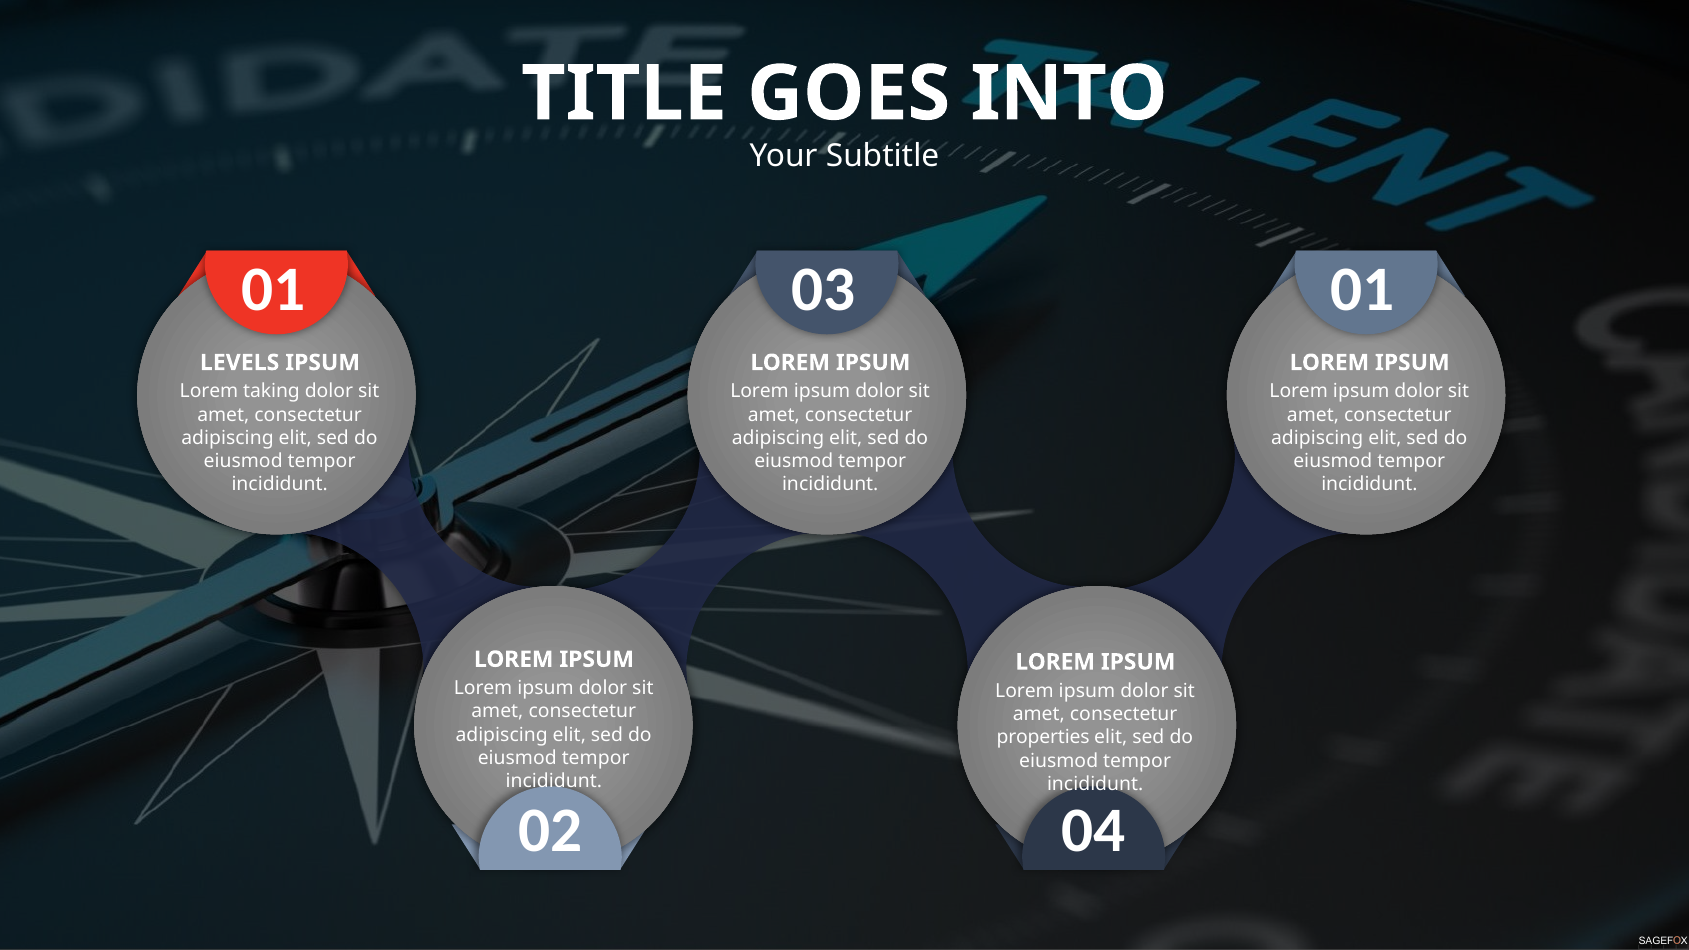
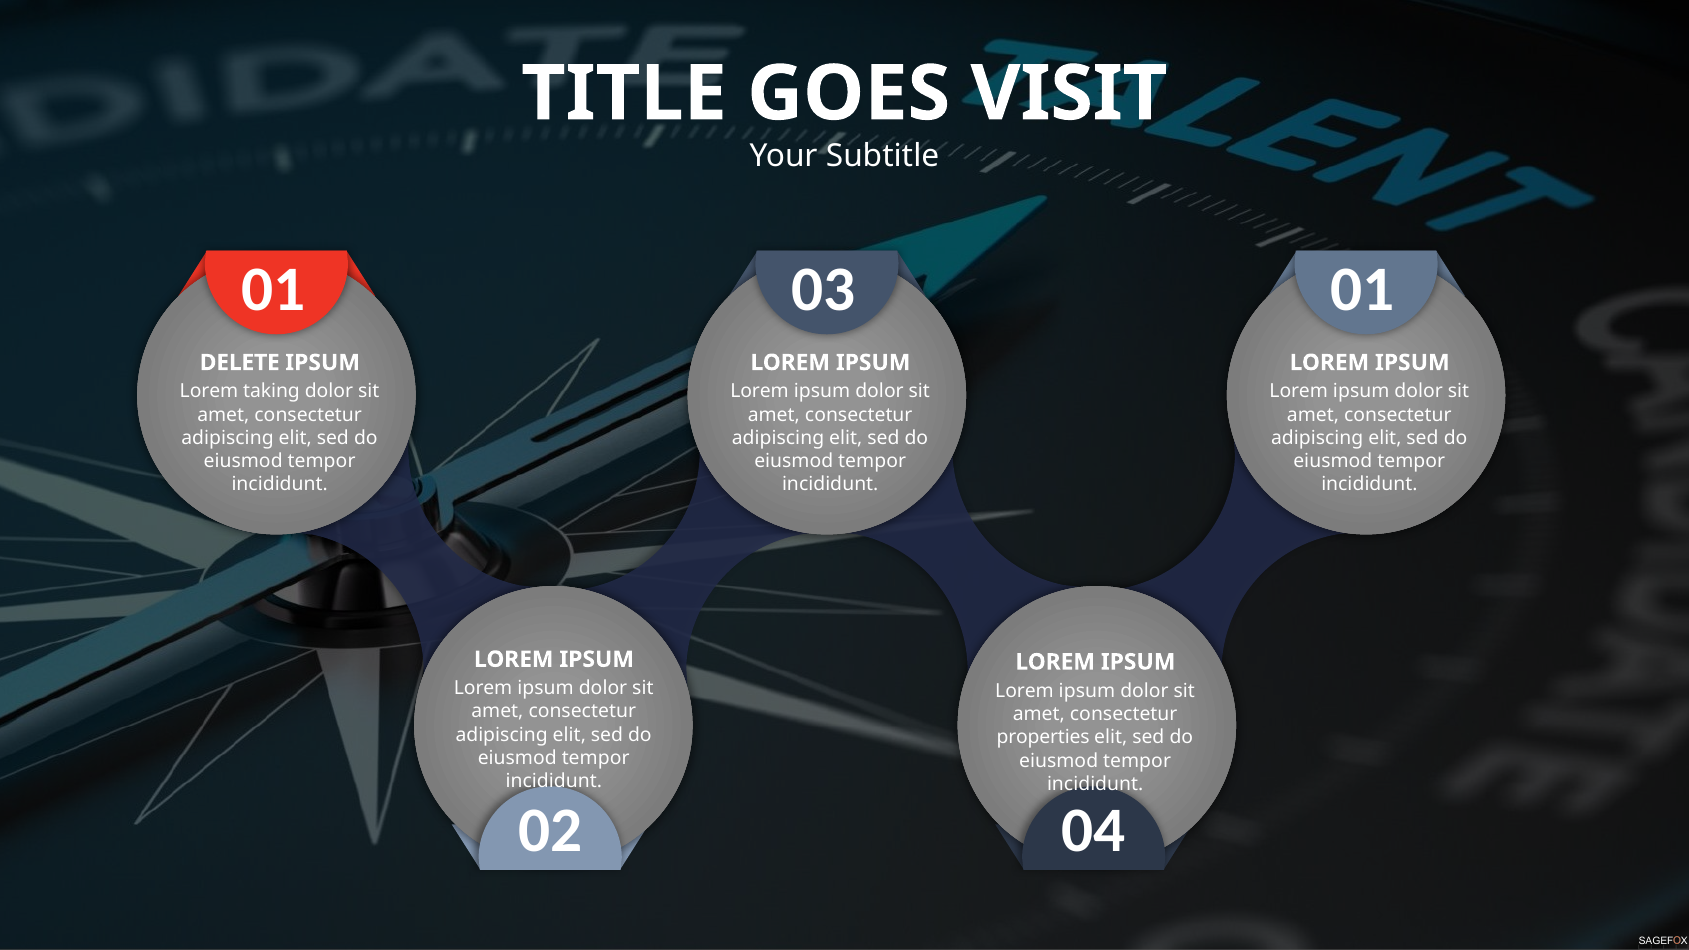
INTO: INTO -> VISIT
LEVELS: LEVELS -> DELETE
